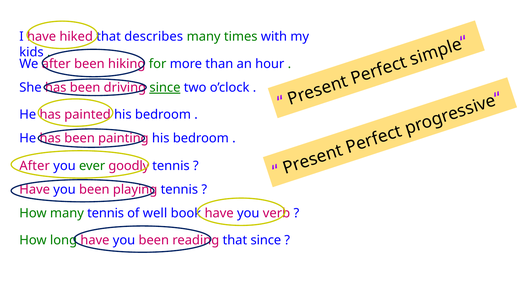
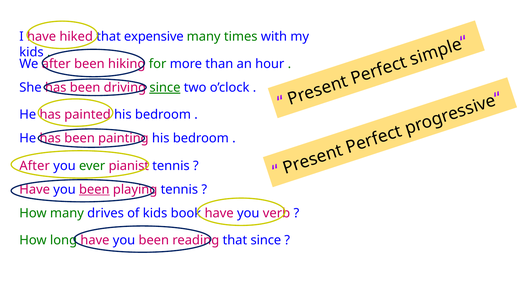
describes: describes -> expensive
goodly: goodly -> pianist
been at (94, 189) underline: none -> present
many tennis: tennis -> drives
of well: well -> kids
